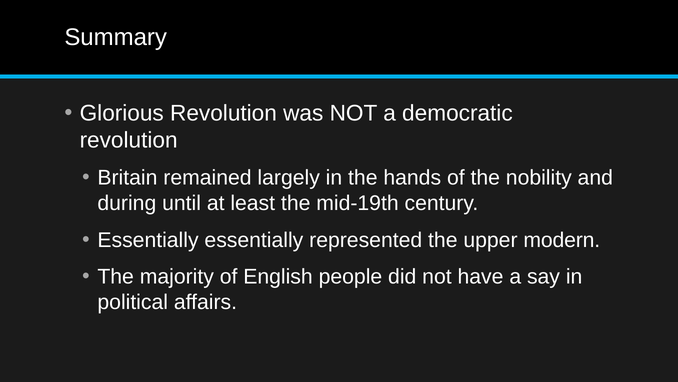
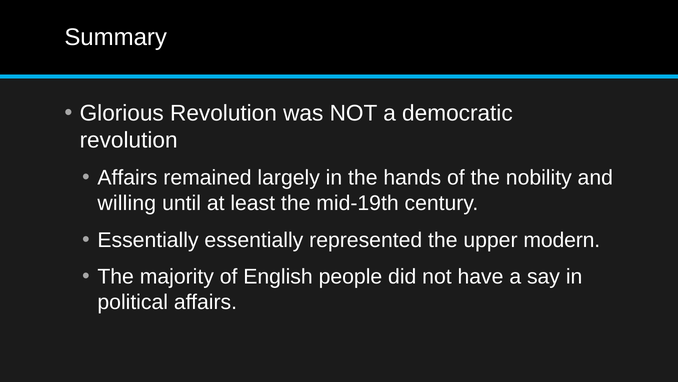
Britain at (127, 178): Britain -> Affairs
during: during -> willing
